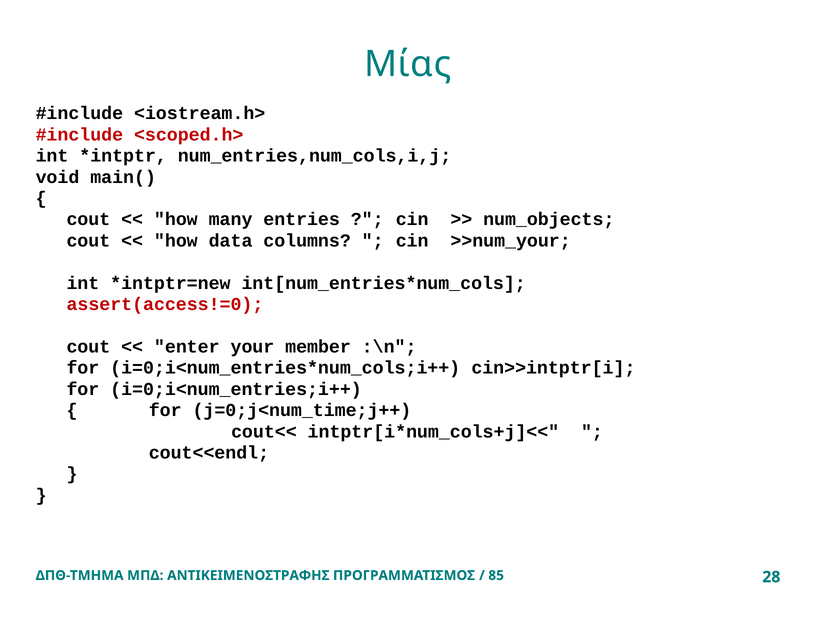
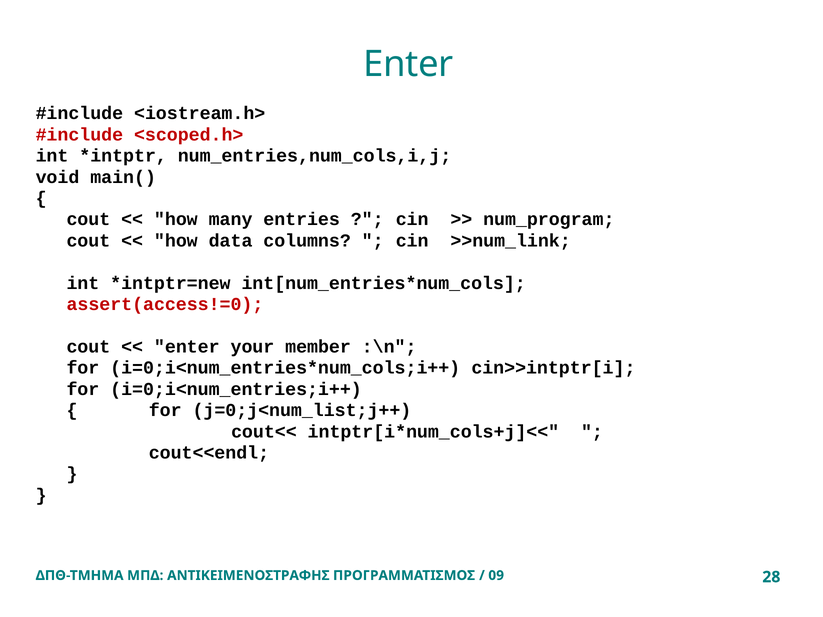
Μίας at (408, 64): Μίας -> Enter
num_objects: num_objects -> num_program
>>num_your: >>num_your -> >>num_link
j=0;j<num_time;j++: j=0;j<num_time;j++ -> j=0;j<num_list;j++
85: 85 -> 09
